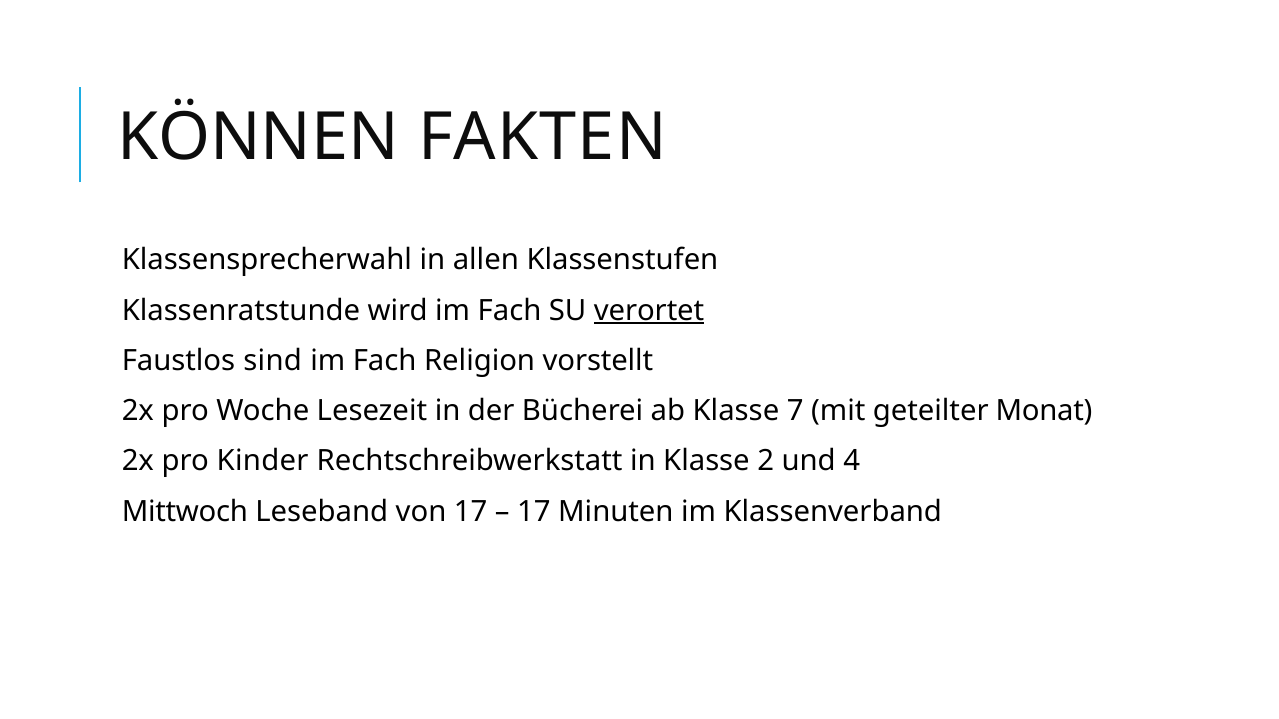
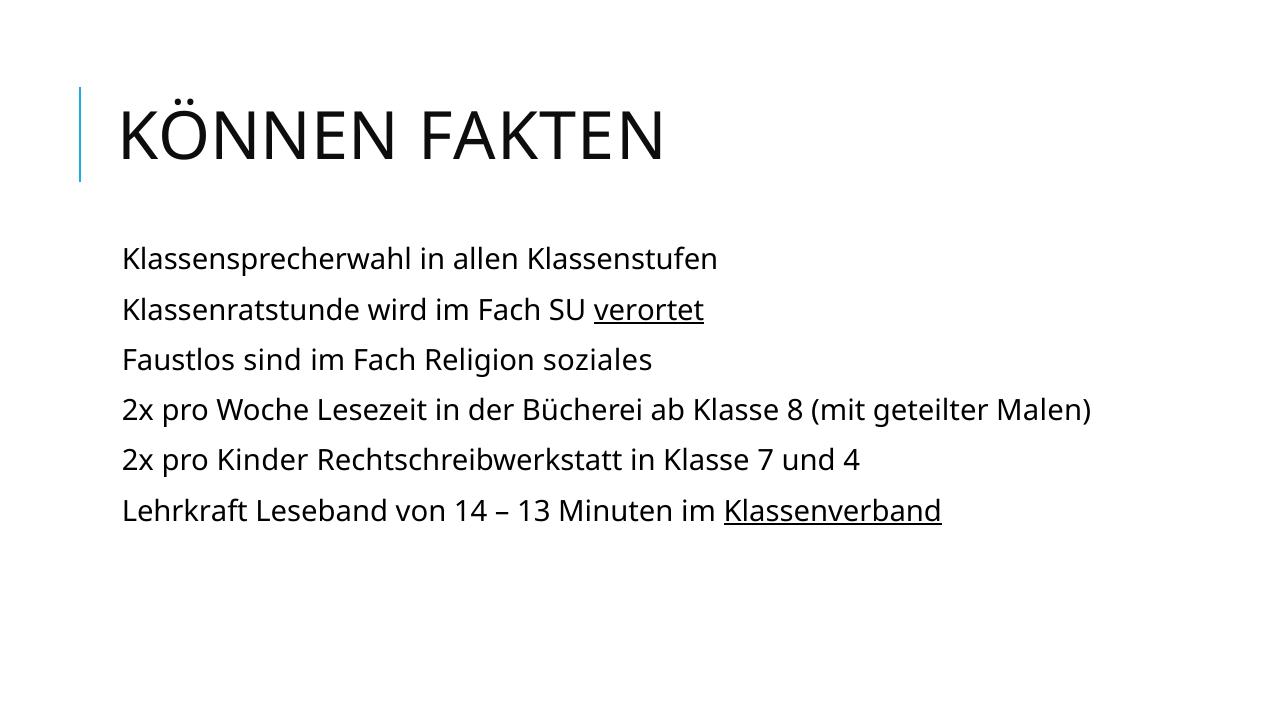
vorstellt: vorstellt -> soziales
7: 7 -> 8
Monat: Monat -> Malen
2: 2 -> 7
Mittwoch: Mittwoch -> Lehrkraft
von 17: 17 -> 14
17 at (534, 512): 17 -> 13
Klassenverband underline: none -> present
